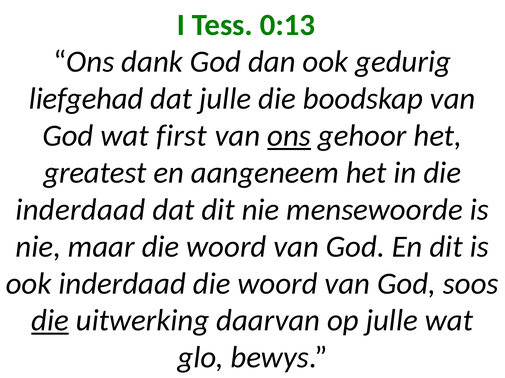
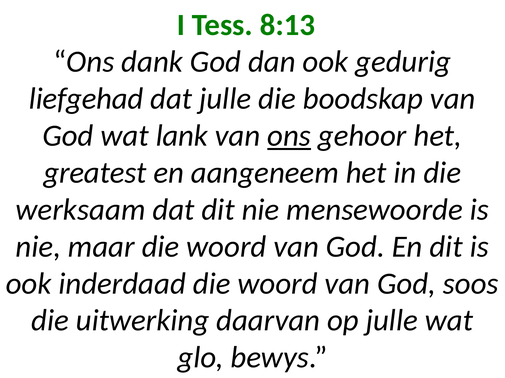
0:13: 0:13 -> 8:13
first: first -> lank
inderdaad at (80, 210): inderdaad -> werksaam
die at (50, 321) underline: present -> none
